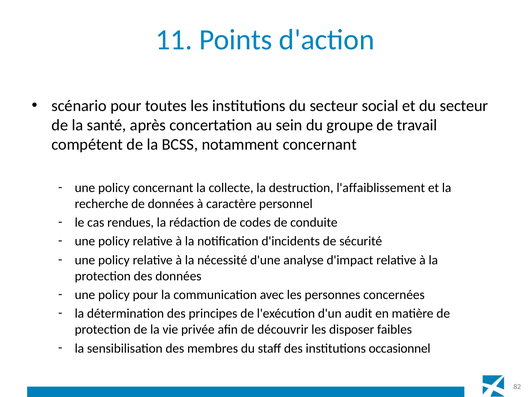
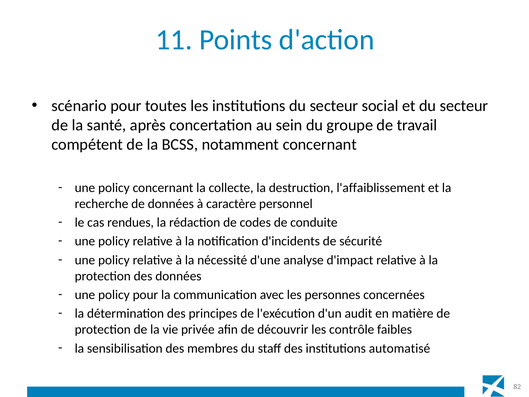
disposer: disposer -> contrôle
occasionnel: occasionnel -> automatisé
